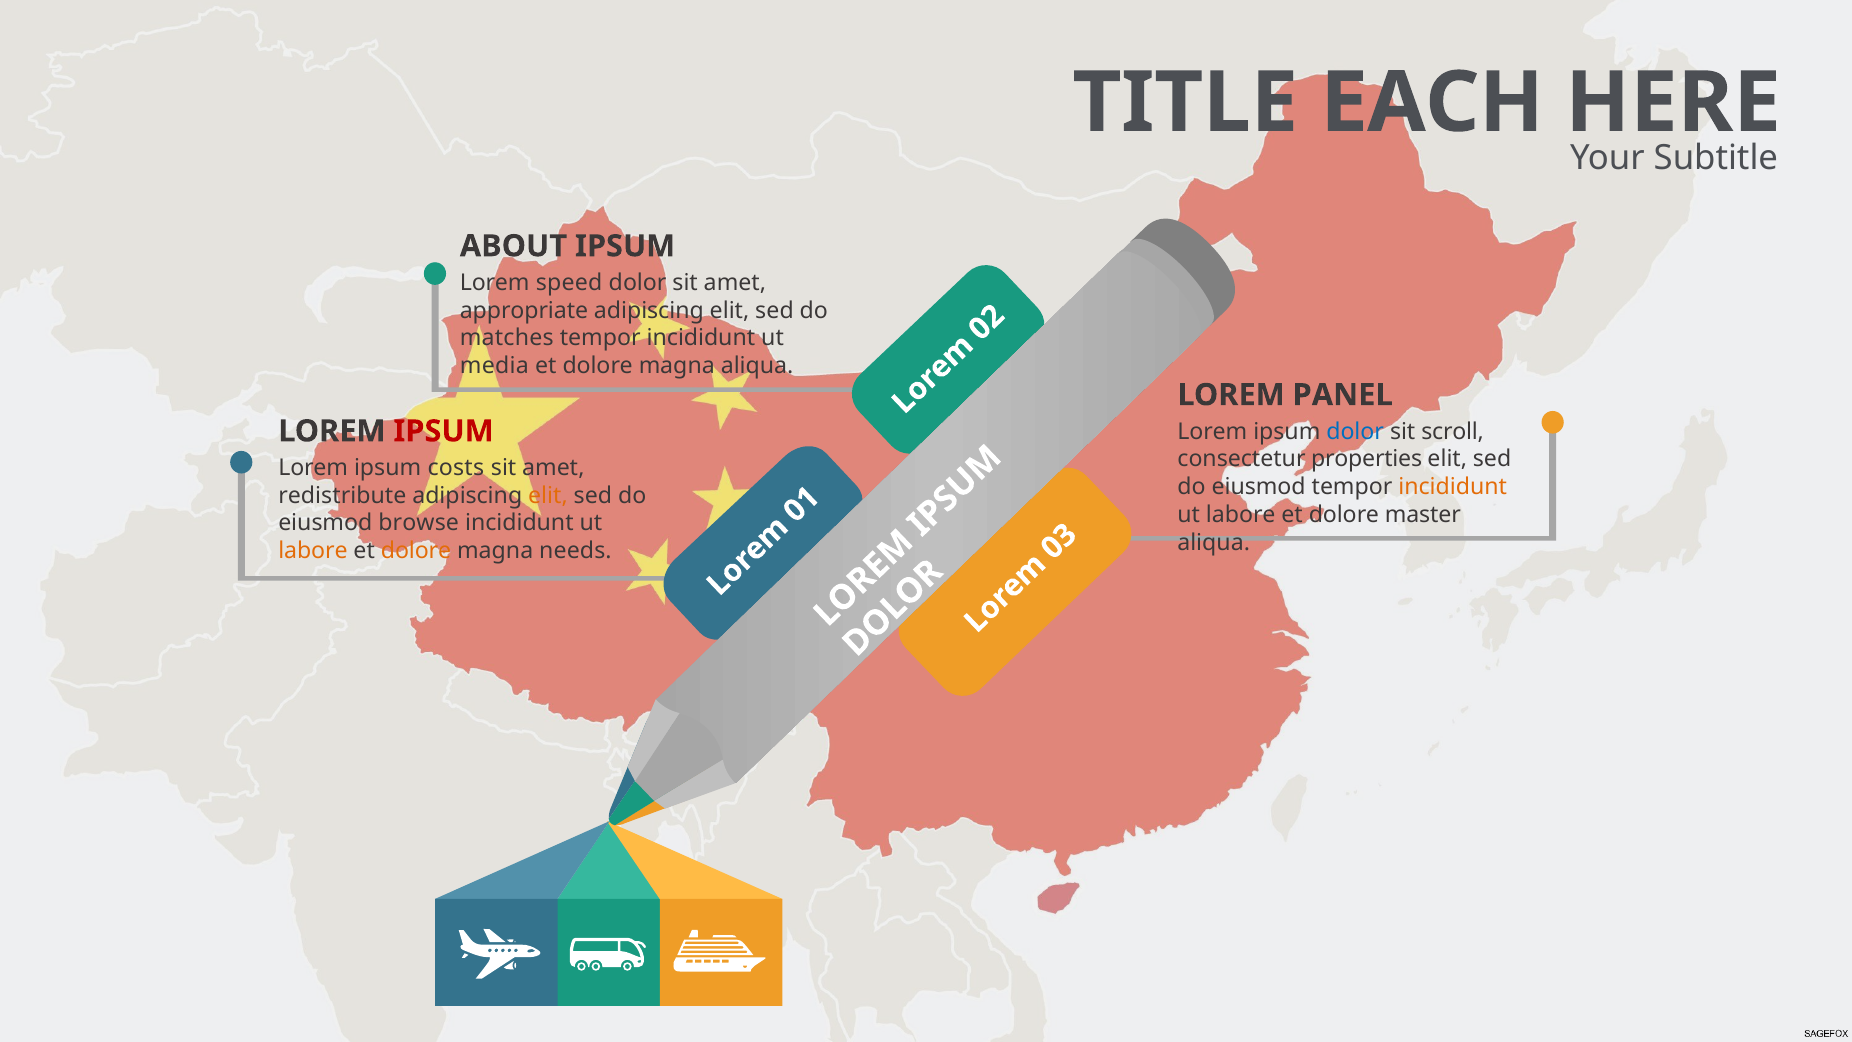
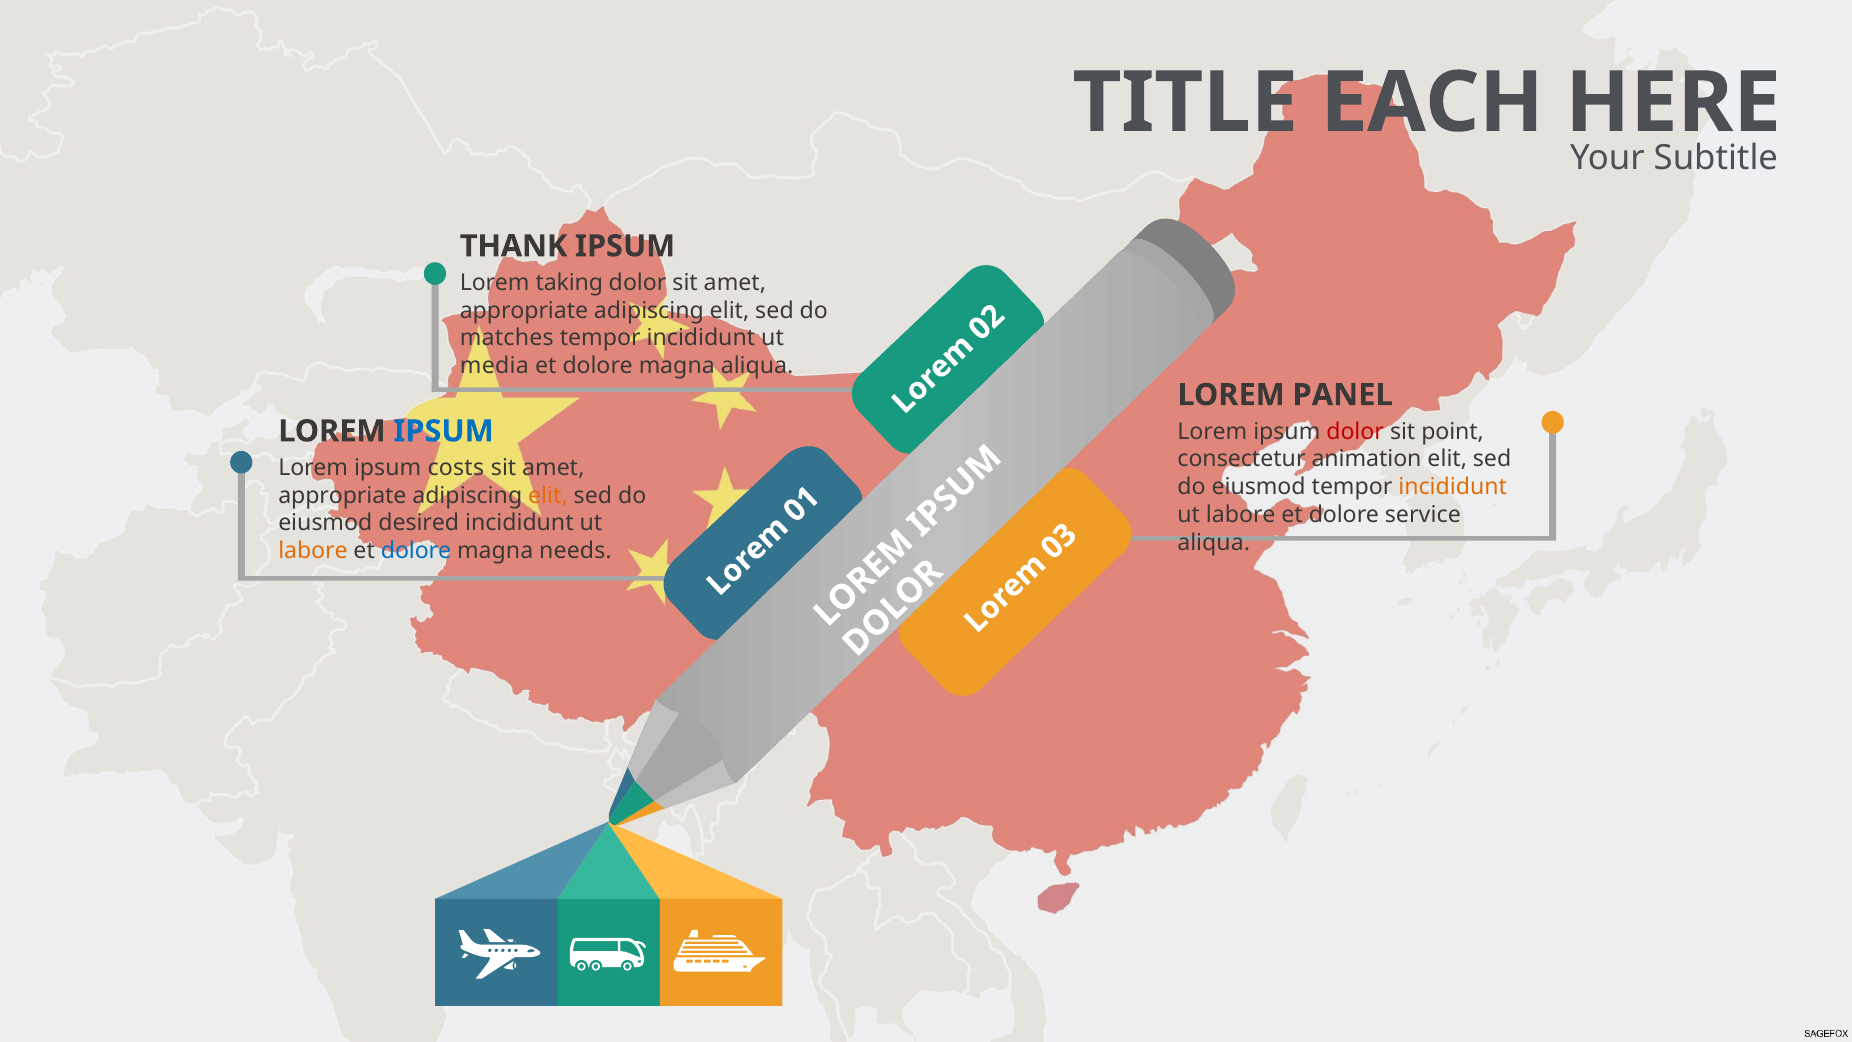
ABOUT: ABOUT -> THANK
speed: speed -> taking
dolor at (1355, 431) colour: blue -> red
scroll: scroll -> point
IPSUM at (444, 431) colour: red -> blue
properties: properties -> animation
redistribute at (342, 495): redistribute -> appropriate
master: master -> service
browse: browse -> desired
dolore at (416, 551) colour: orange -> blue
